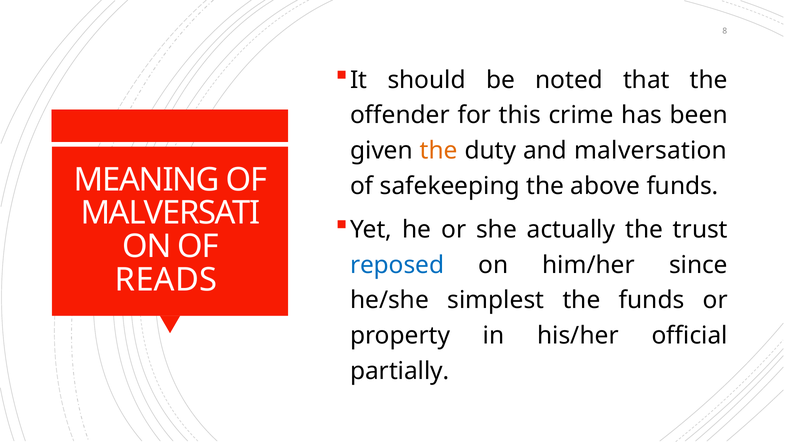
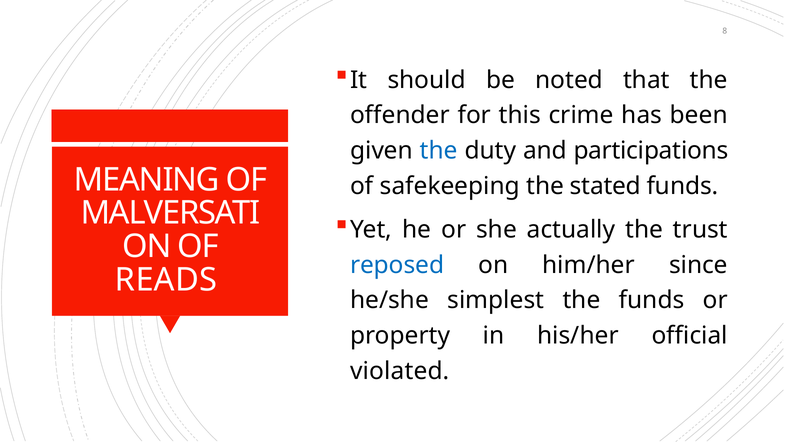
the at (439, 151) colour: orange -> blue
malversation: malversation -> participations
above: above -> stated
partially: partially -> violated
